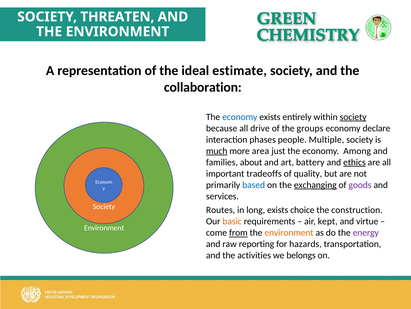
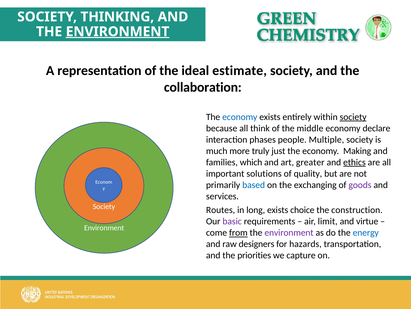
THREATEN: THREATEN -> THINKING
ENVIRONMENT at (118, 32) underline: none -> present
drive: drive -> think
groups: groups -> middle
much underline: present -> none
area: area -> truly
Among: Among -> Making
about: about -> which
battery: battery -> greater
tradeoffs: tradeoffs -> solutions
exchanging underline: present -> none
basic colour: orange -> purple
kept: kept -> limit
environment at (289, 232) colour: orange -> purple
energy colour: purple -> blue
reporting: reporting -> designers
activities: activities -> priorities
belongs: belongs -> capture
